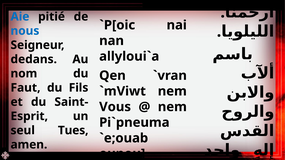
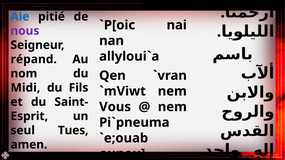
nous colour: blue -> purple
dedans: dedans -> répand
Faut: Faut -> Midi
